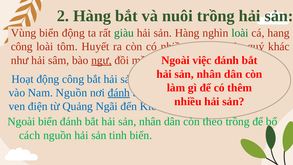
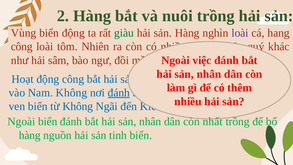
loài at (240, 33) colour: green -> purple
tôm Huyết: Huyết -> Nhiên
ngư underline: present -> none
Nam Nguồn: Nguồn -> Không
điện: điện -> biến
từ Quảng: Quảng -> Không
còn theo: theo -> nhất
cách at (30, 135): cách -> hàng
